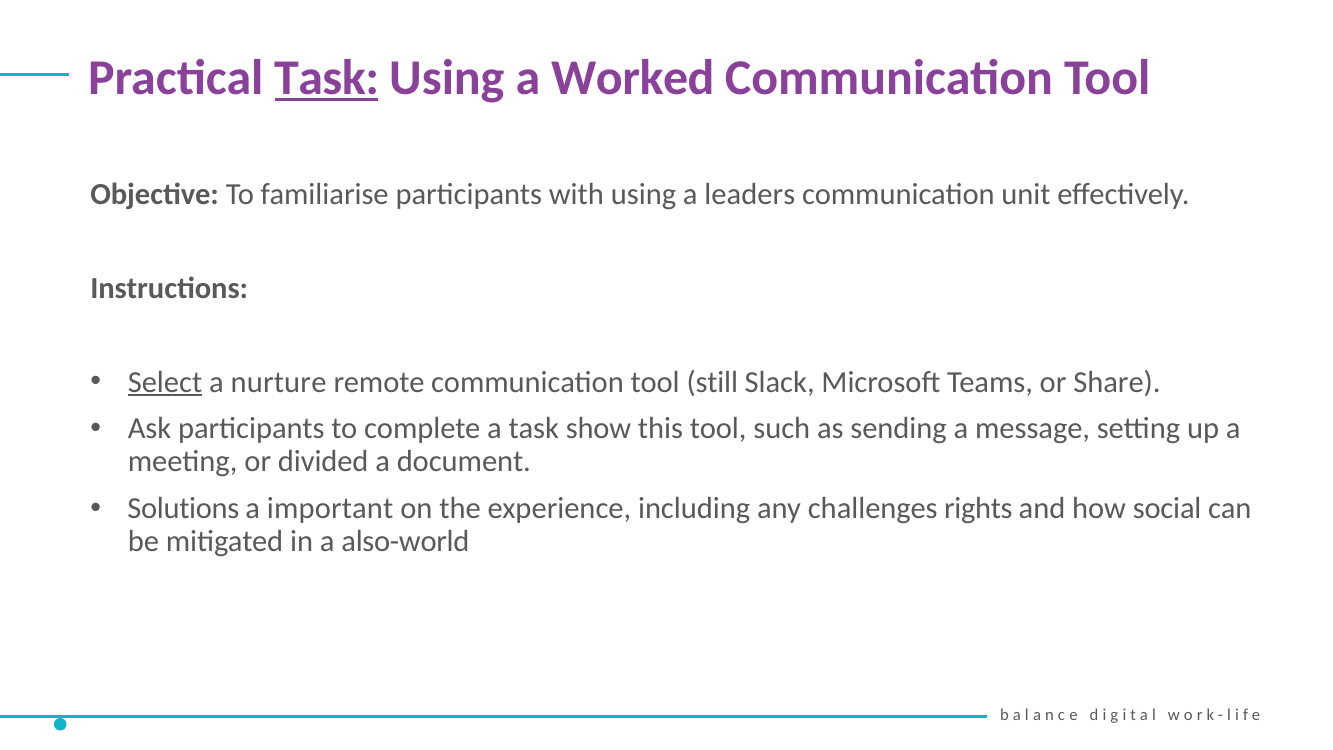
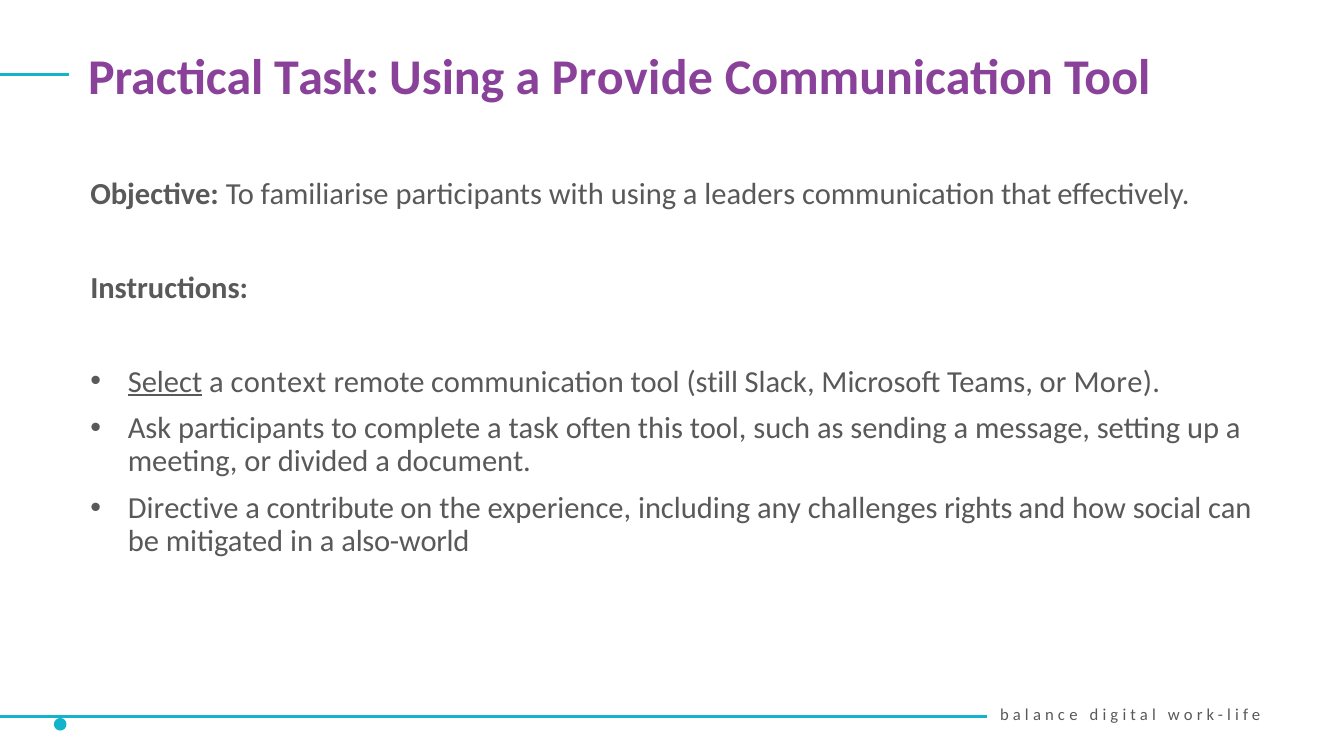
Task at (327, 78) underline: present -> none
Worked: Worked -> Provide
unit: unit -> that
nurture: nurture -> context
Share: Share -> More
show: show -> often
Solutions: Solutions -> Directive
important: important -> contribute
